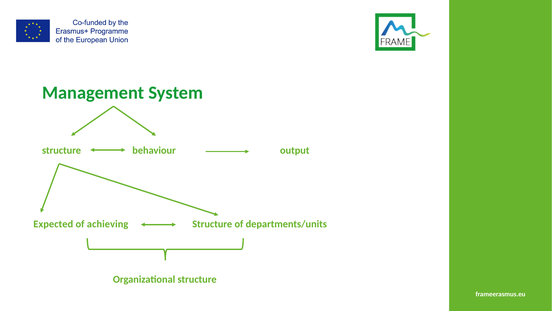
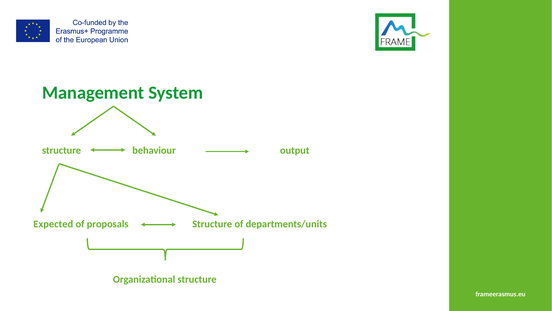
achieving: achieving -> proposals
